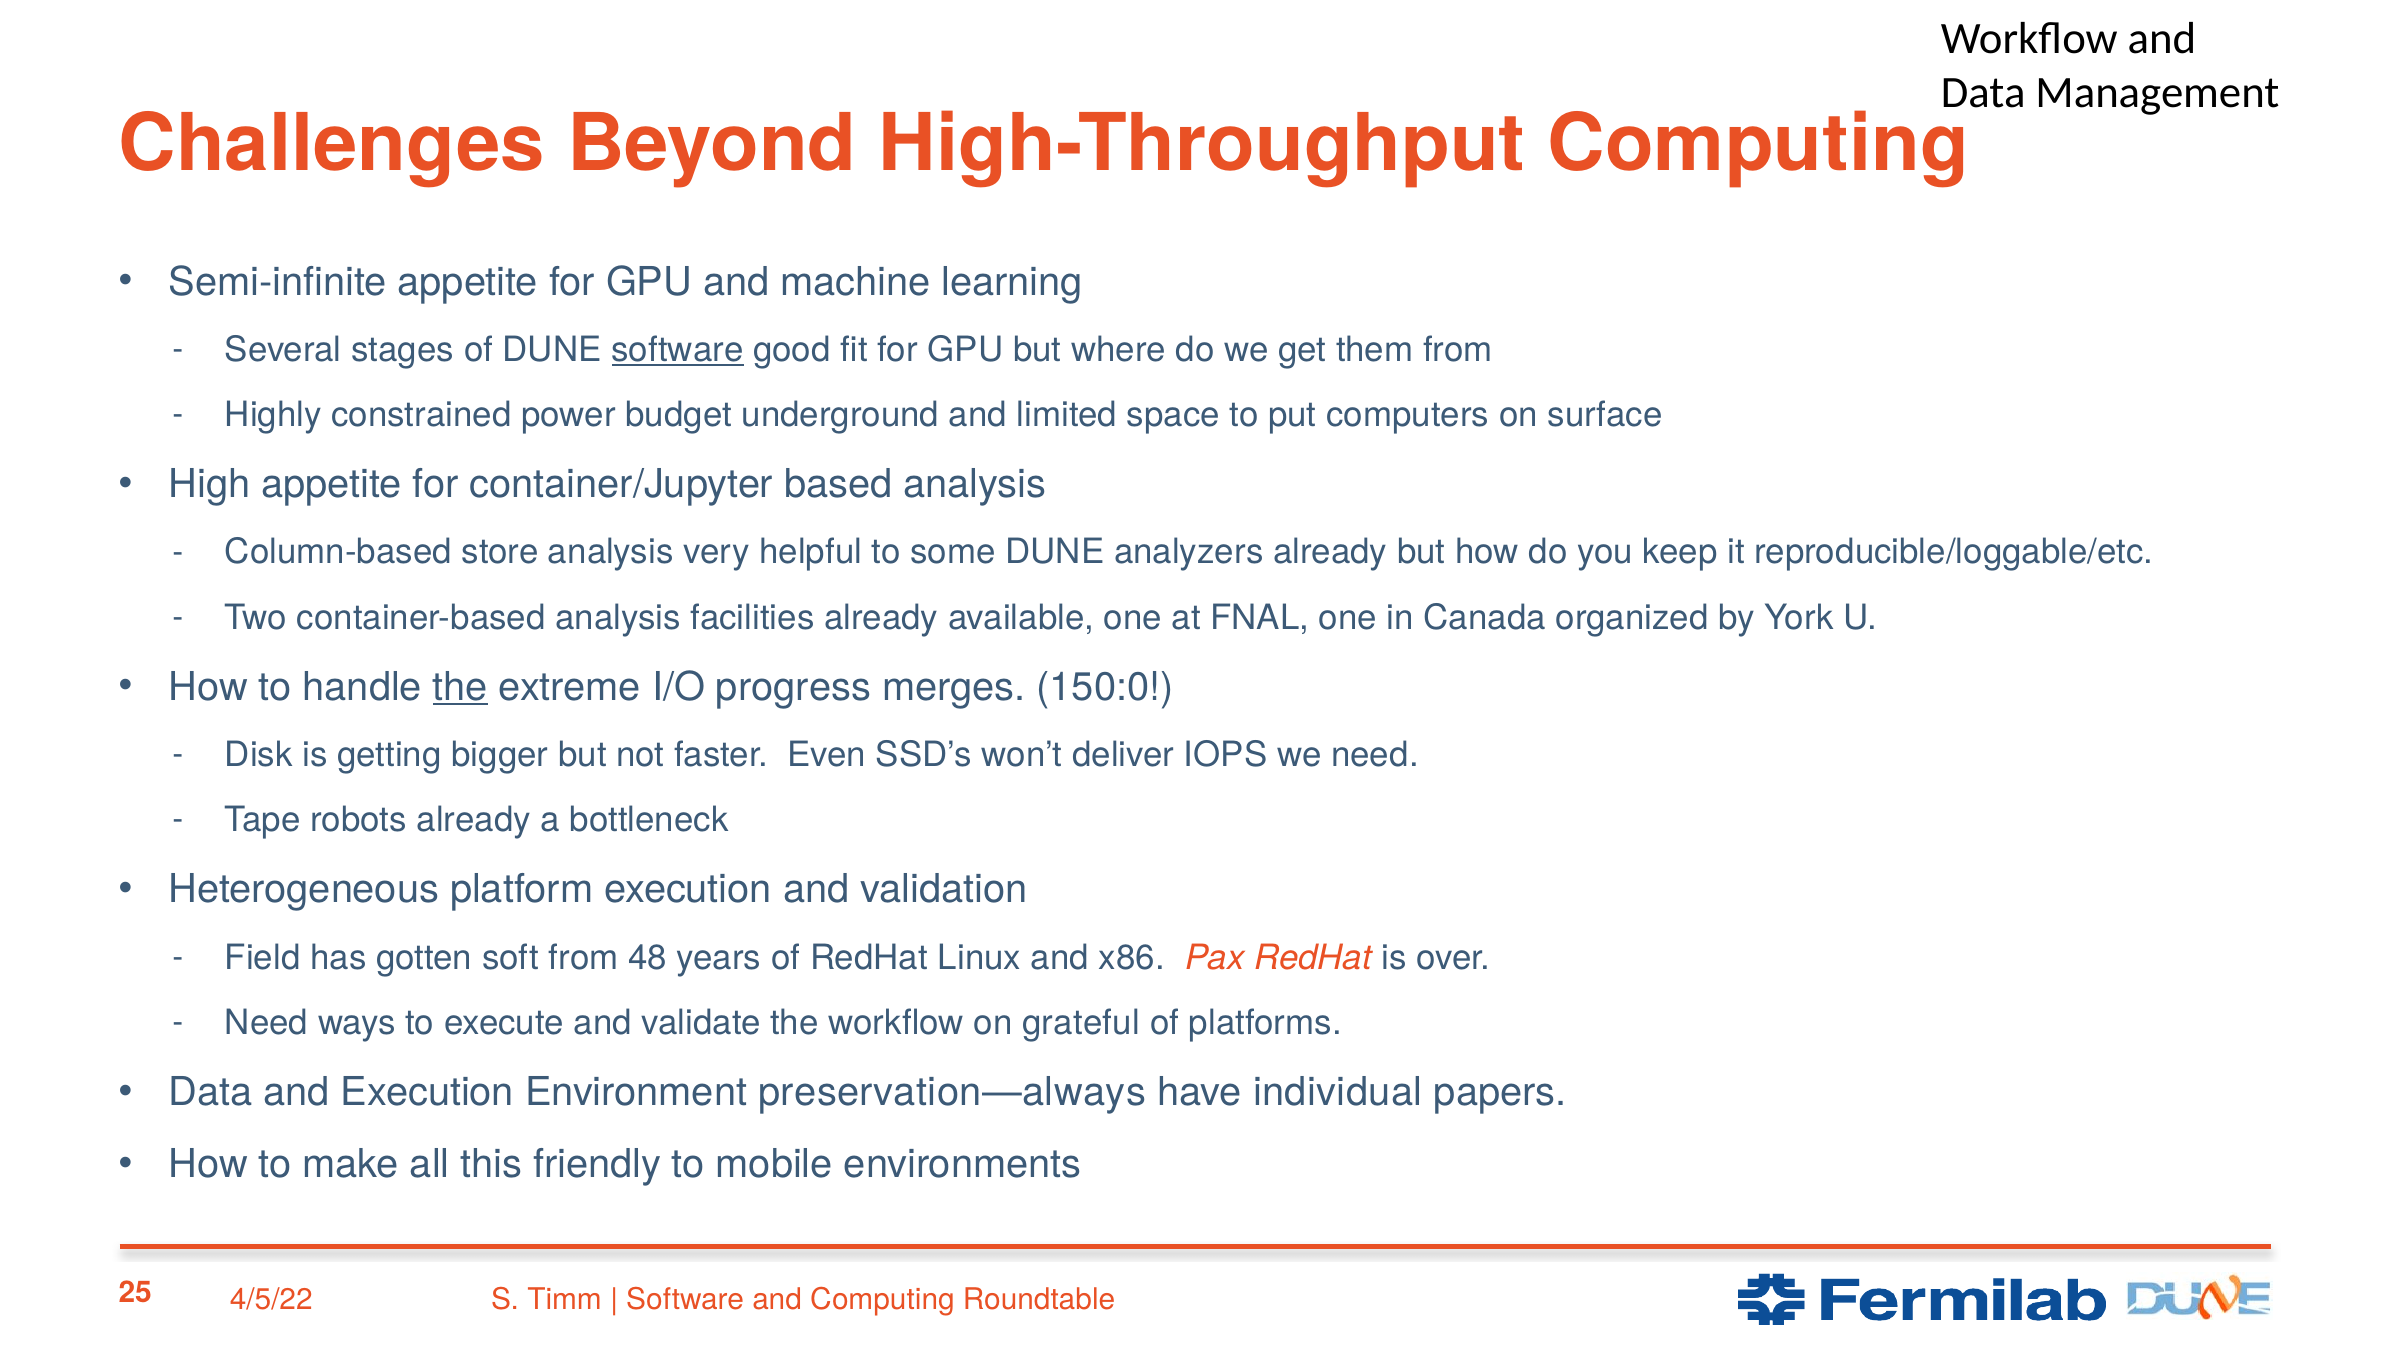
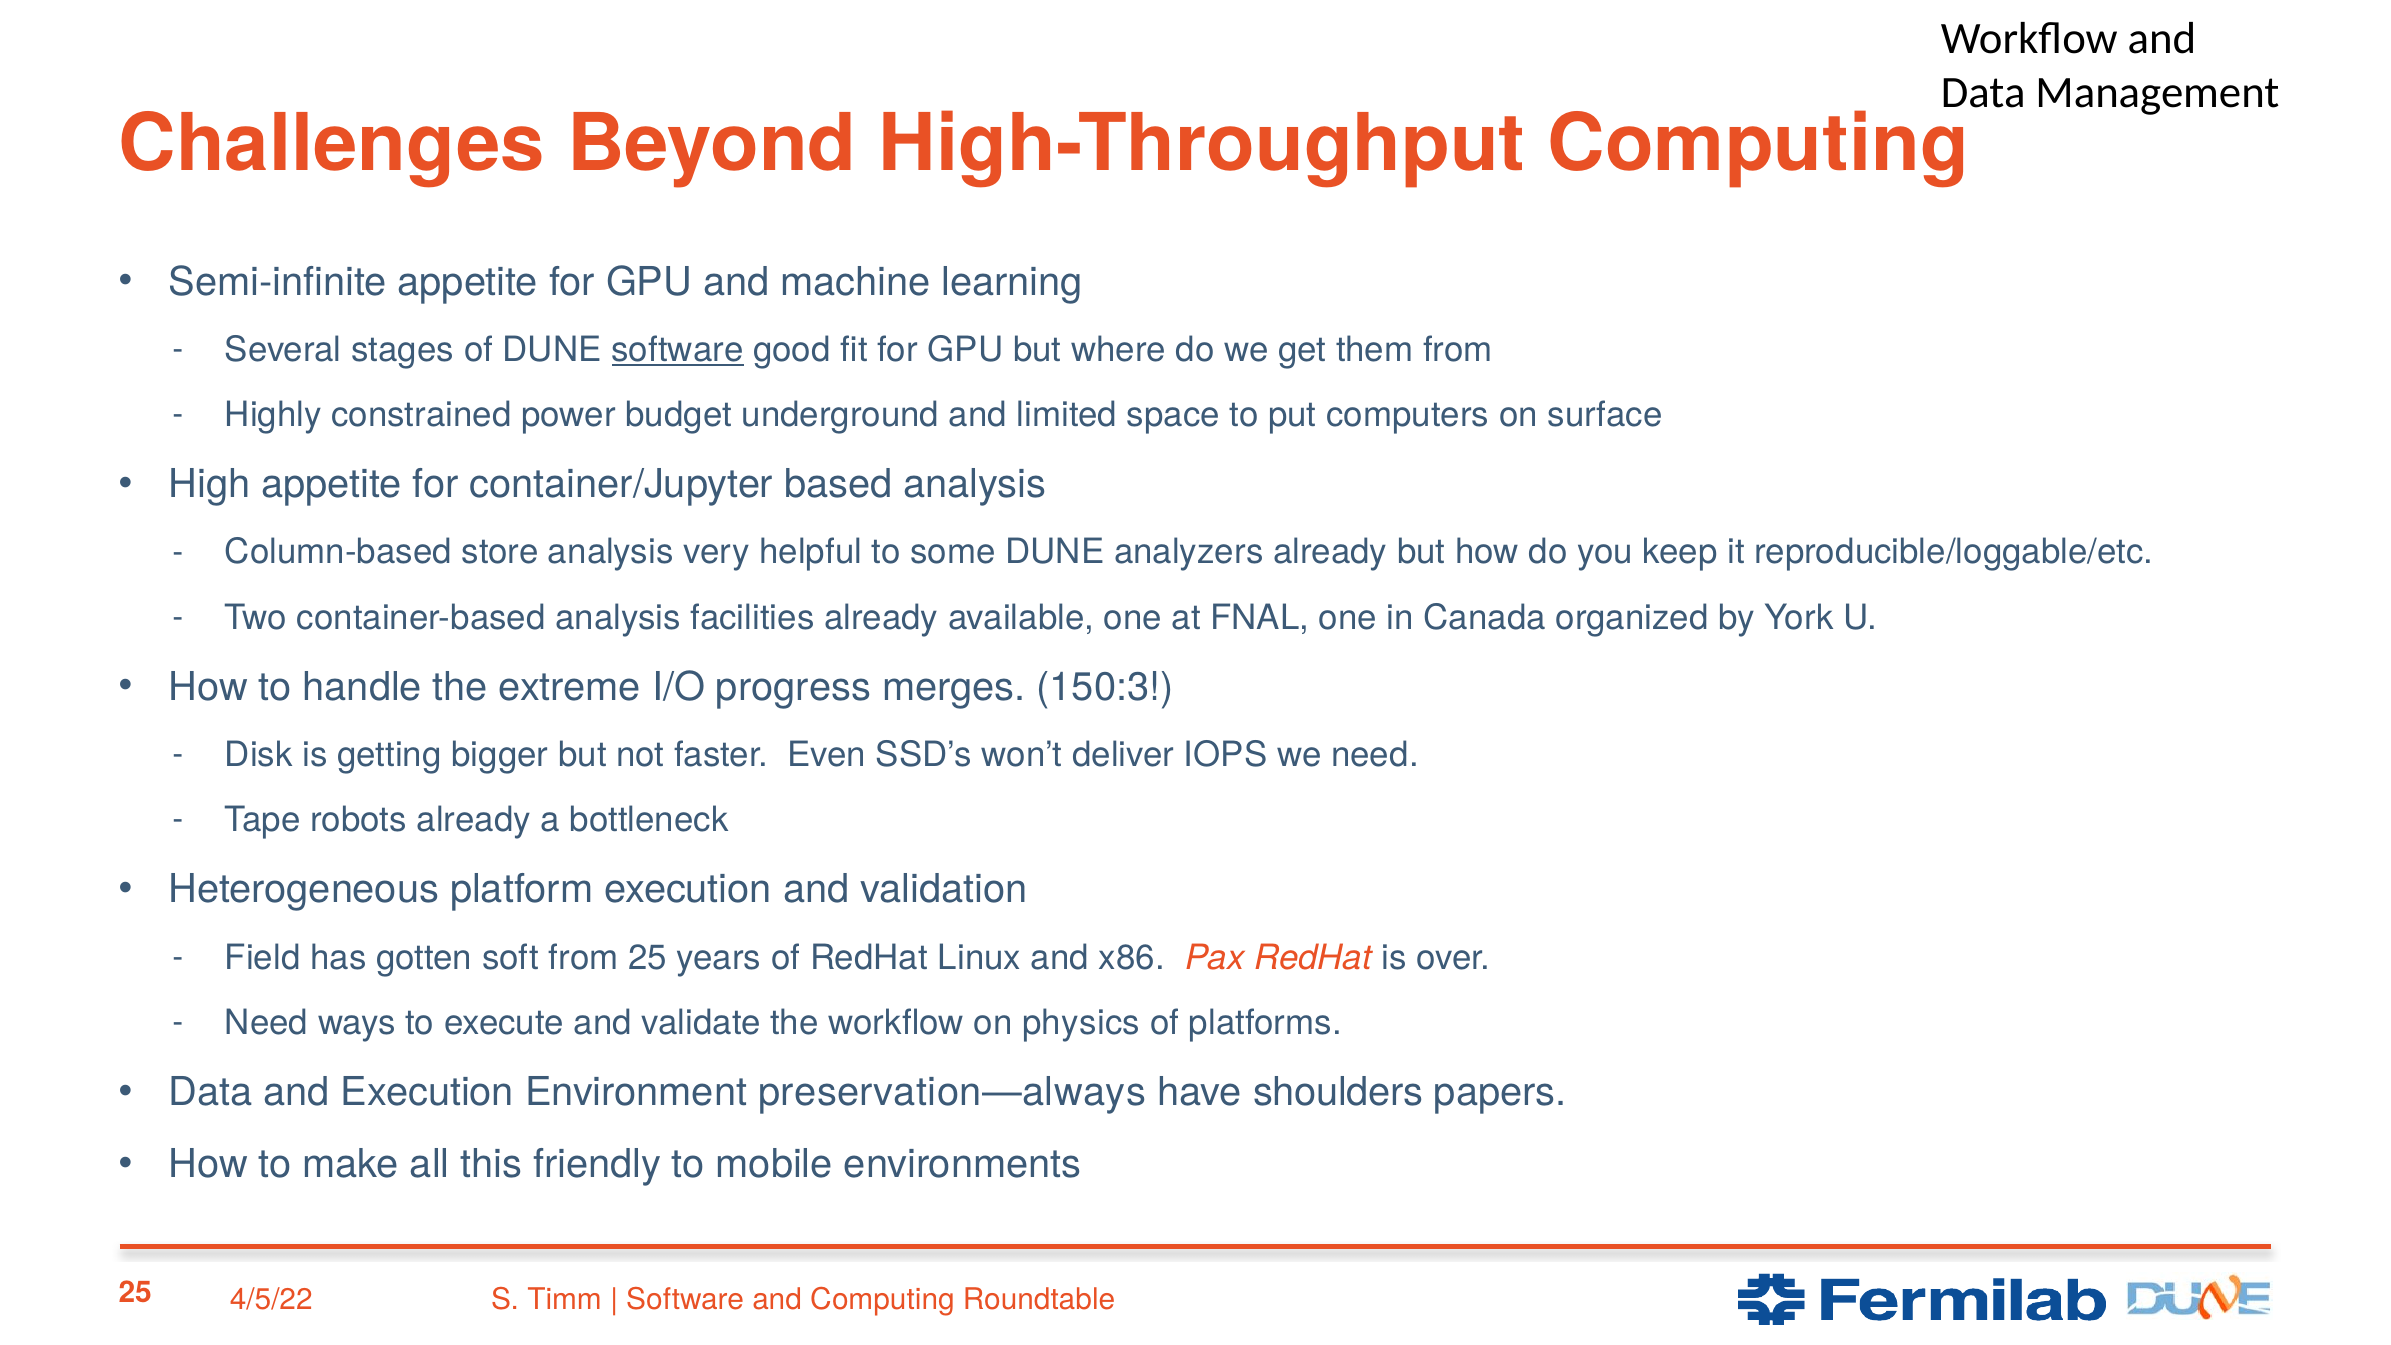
the at (460, 687) underline: present -> none
150:0: 150:0 -> 150:3
from 48: 48 -> 25
grateful: grateful -> physics
individual: individual -> shoulders
